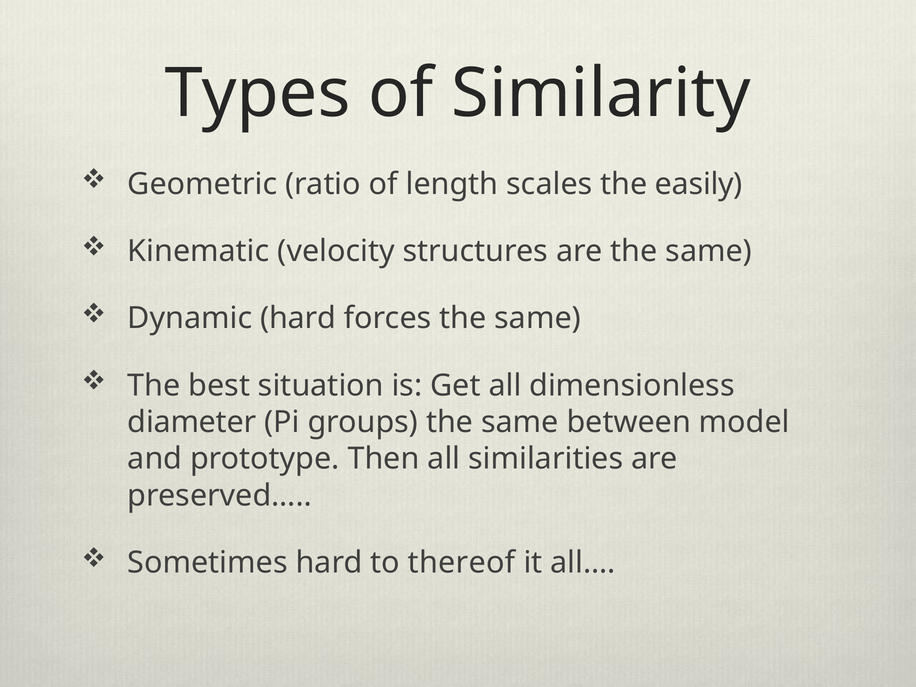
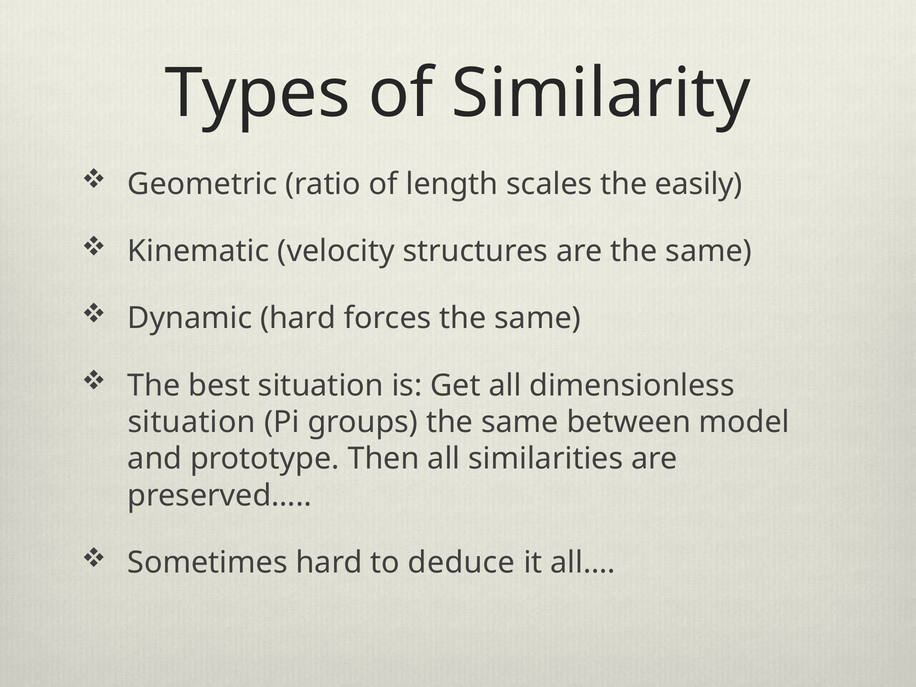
diameter at (192, 422): diameter -> situation
thereof: thereof -> deduce
